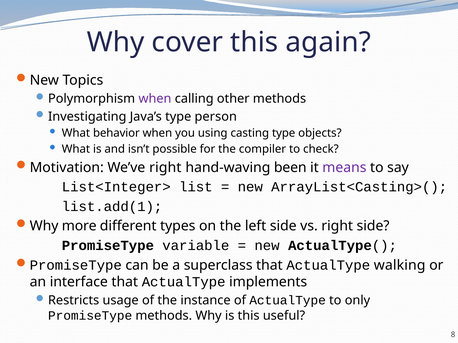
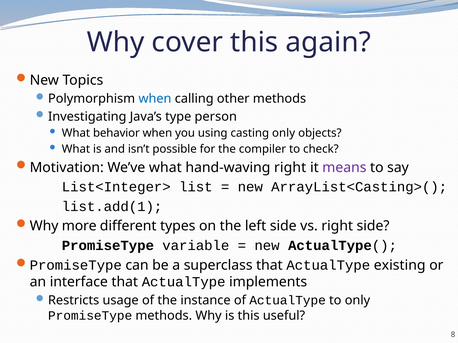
when at (155, 99) colour: purple -> blue
casting type: type -> only
We’ve right: right -> what
hand-waving been: been -> right
walking: walking -> existing
